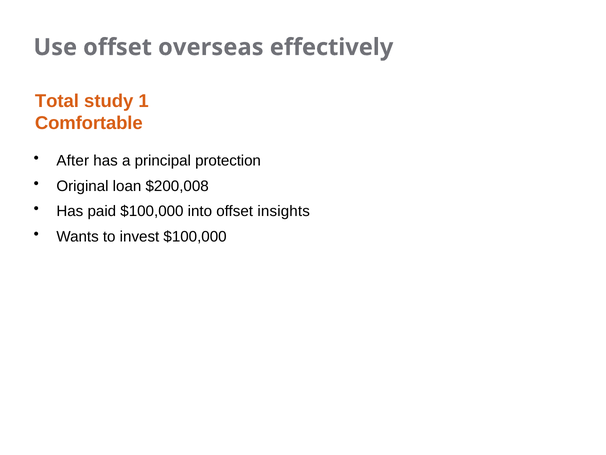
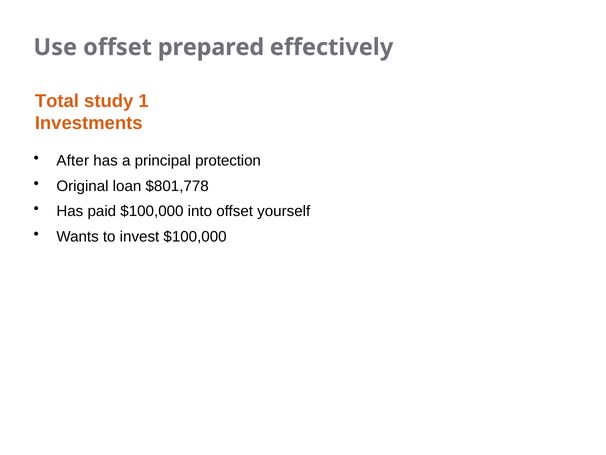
overseas: overseas -> prepared
Comfortable: Comfortable -> Investments
$200,008: $200,008 -> $801,778
insights: insights -> yourself
